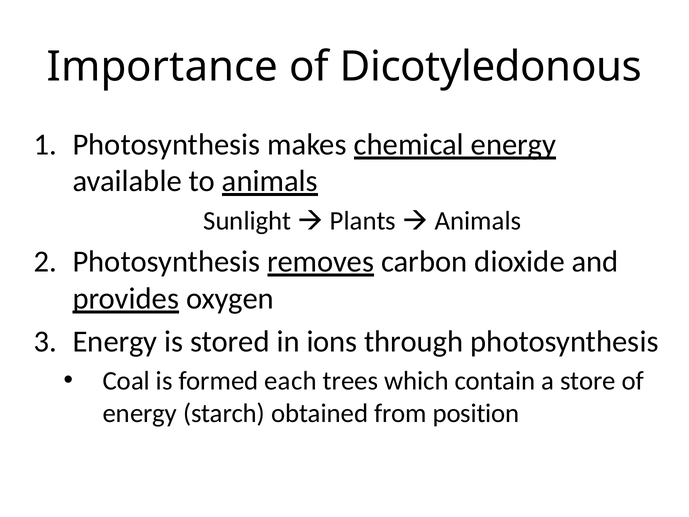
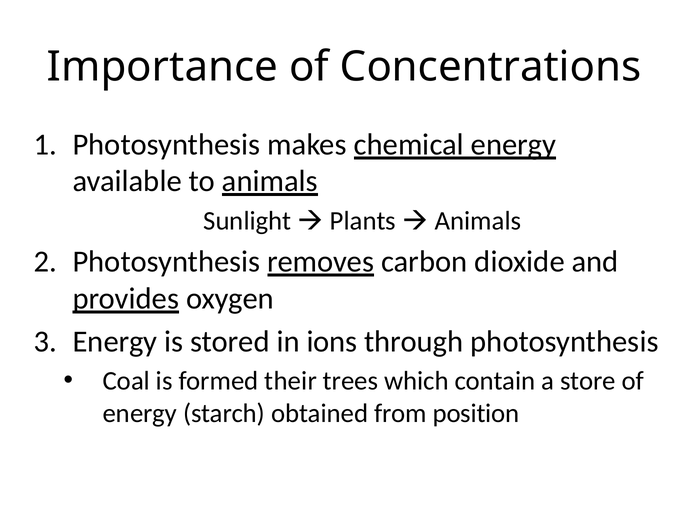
Dicotyledonous: Dicotyledonous -> Concentrations
each: each -> their
